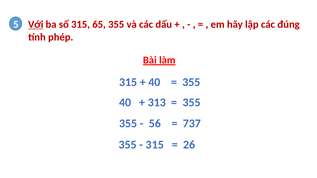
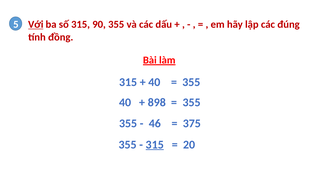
65: 65 -> 90
phép: phép -> đồng
313: 313 -> 898
56: 56 -> 46
737: 737 -> 375
315 at (155, 145) underline: none -> present
26: 26 -> 20
